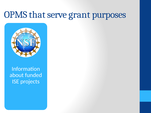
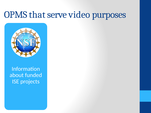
grant: grant -> video
